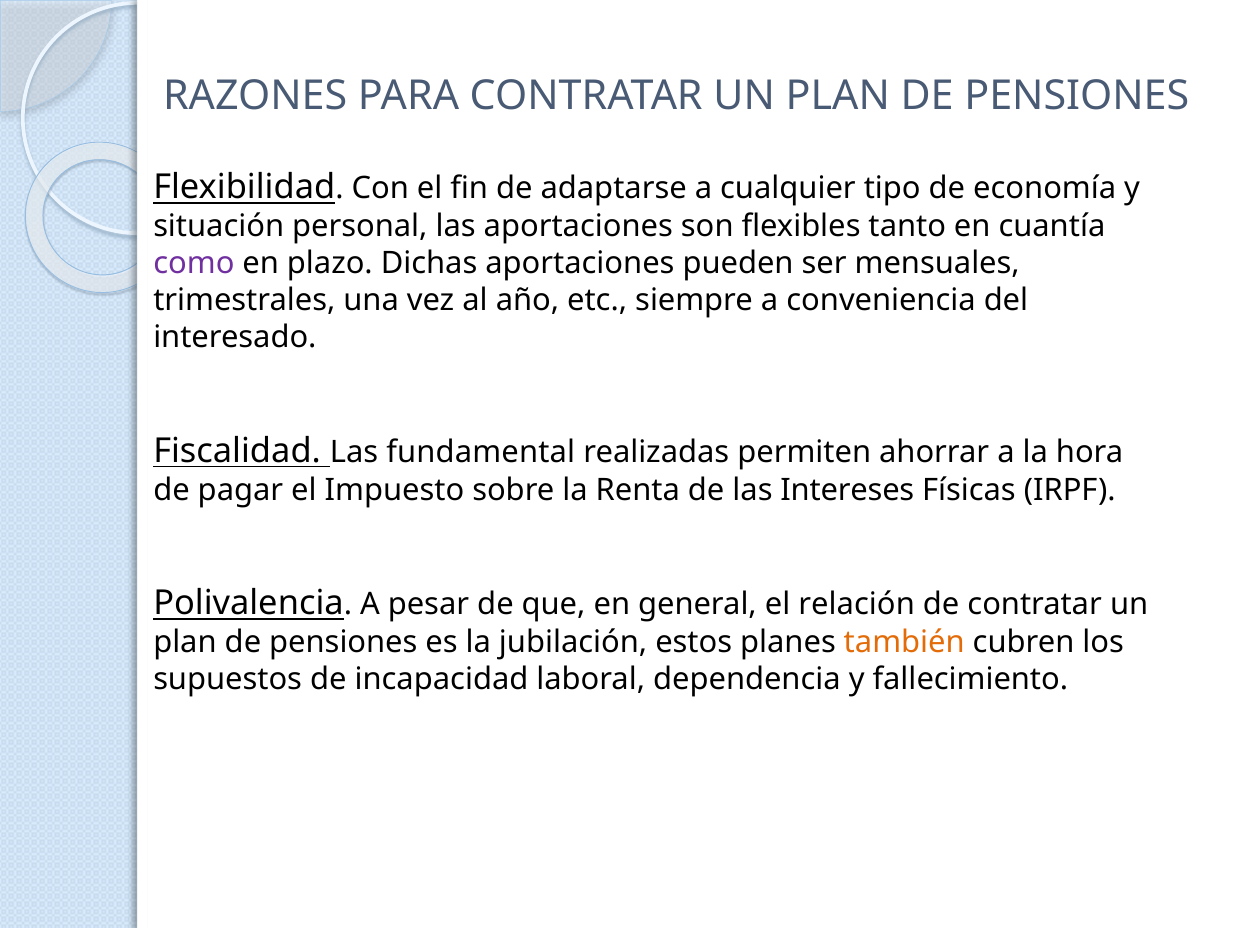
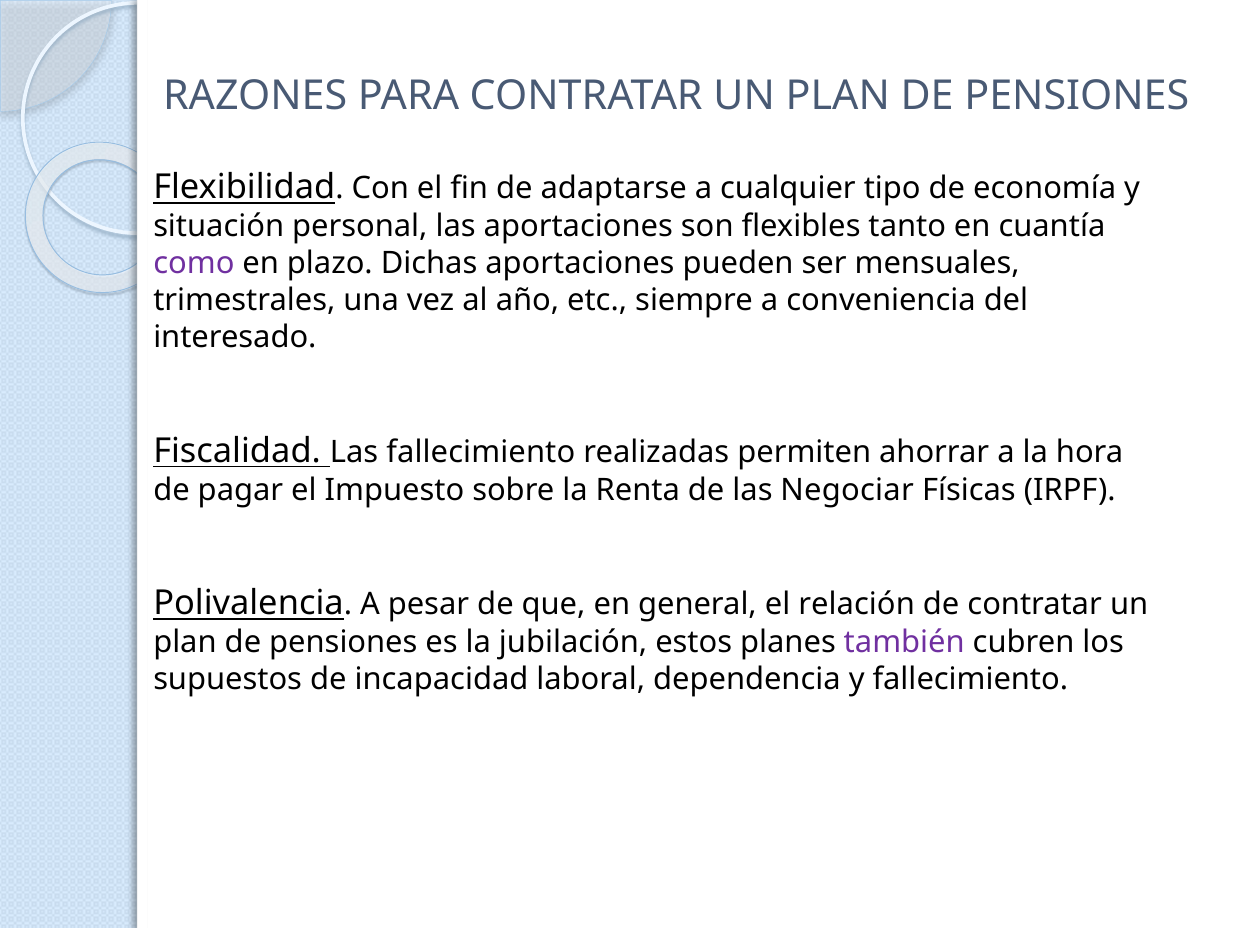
Las fundamental: fundamental -> fallecimiento
Intereses: Intereses -> Negociar
también colour: orange -> purple
